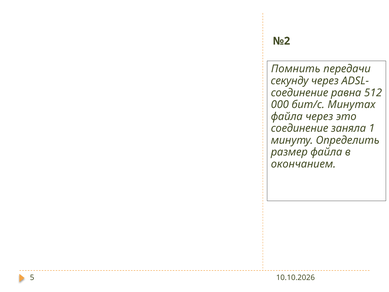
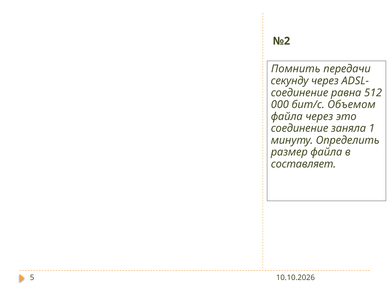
Минутах: Минутах -> Объемом
окончанием: окончанием -> составляет
